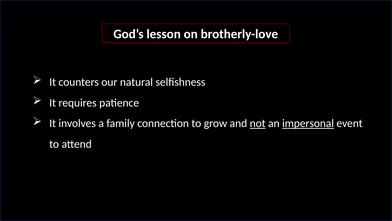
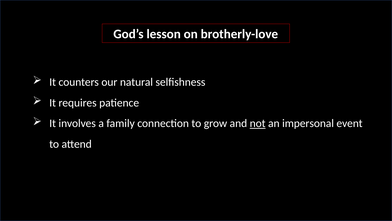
impersonal underline: present -> none
